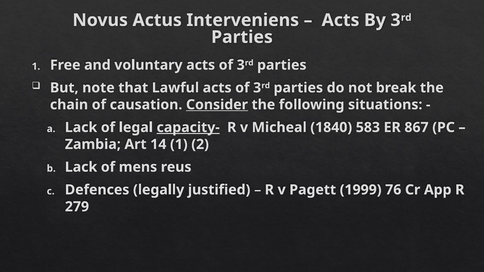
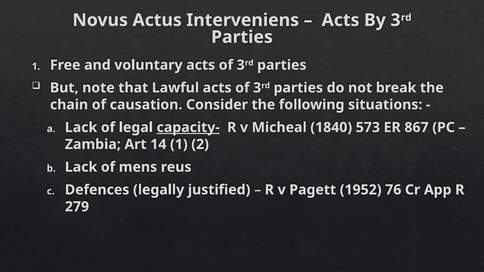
Consider underline: present -> none
583: 583 -> 573
1999: 1999 -> 1952
